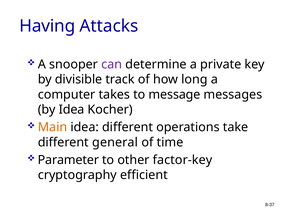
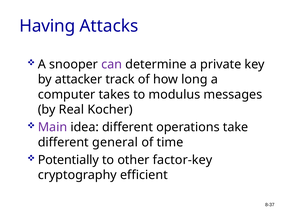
divisible: divisible -> attacker
message: message -> modulus
by Idea: Idea -> Real
Main colour: orange -> purple
Parameter: Parameter -> Potentially
